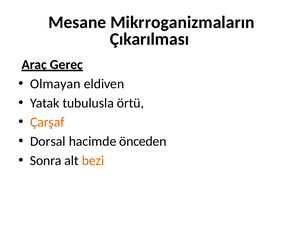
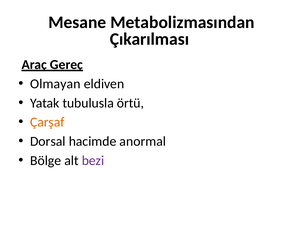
Mikrroganizmaların: Mikrroganizmaların -> Metabolizmasından
önceden: önceden -> anormal
Sonra: Sonra -> Bölge
bezi colour: orange -> purple
